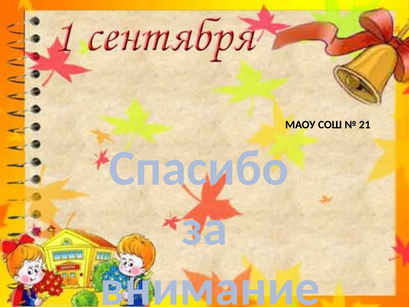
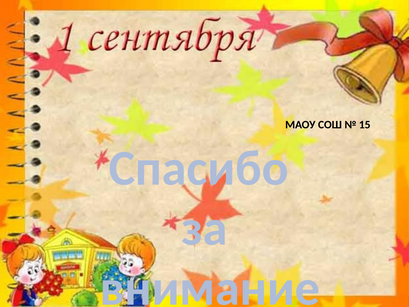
21: 21 -> 15
